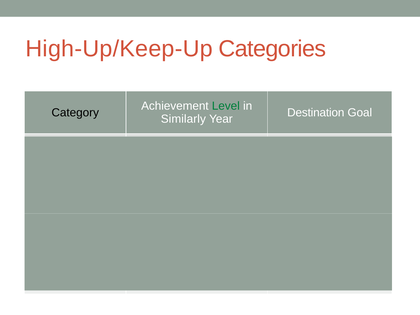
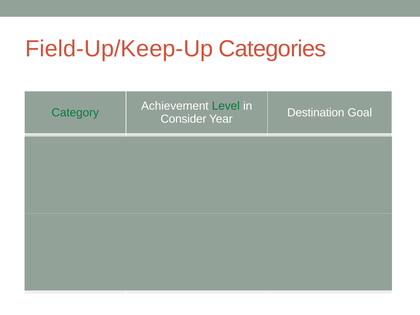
High-Up/Keep-Up: High-Up/Keep-Up -> Field-Up/Keep-Up
Category colour: black -> green
Similarly: Similarly -> Consider
